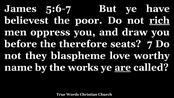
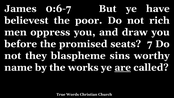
5:6-7: 5:6-7 -> 0:6-7
rich underline: present -> none
therefore: therefore -> promised
love: love -> sins
